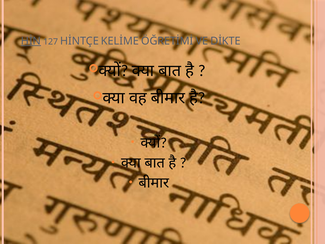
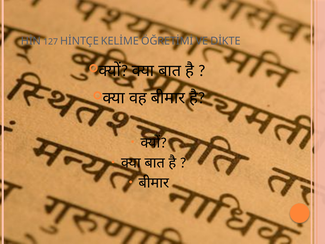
HİN underline: present -> none
